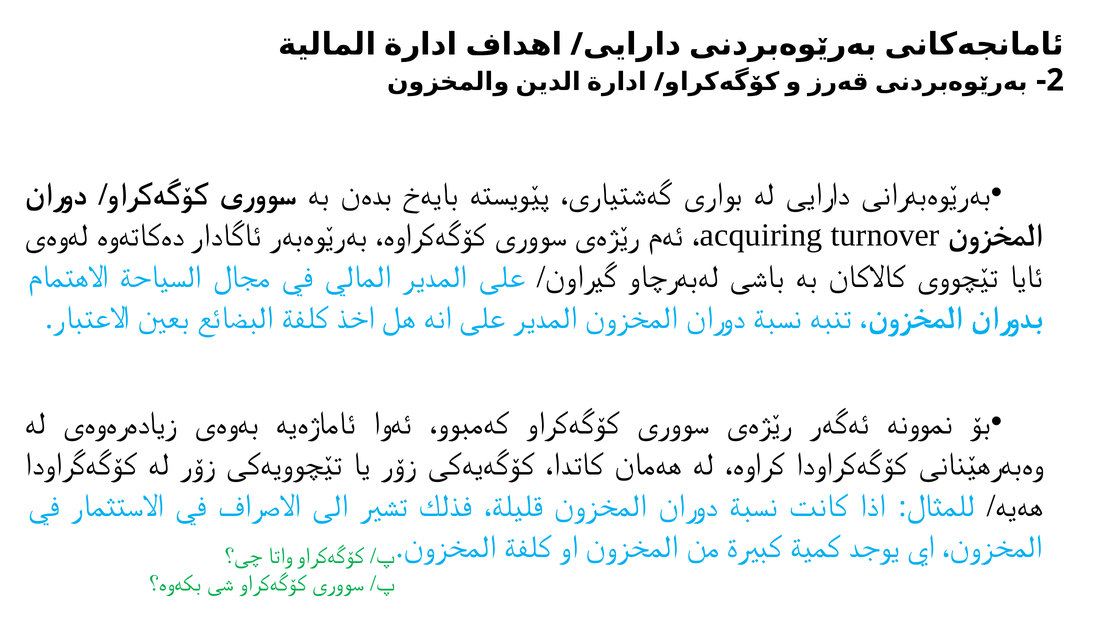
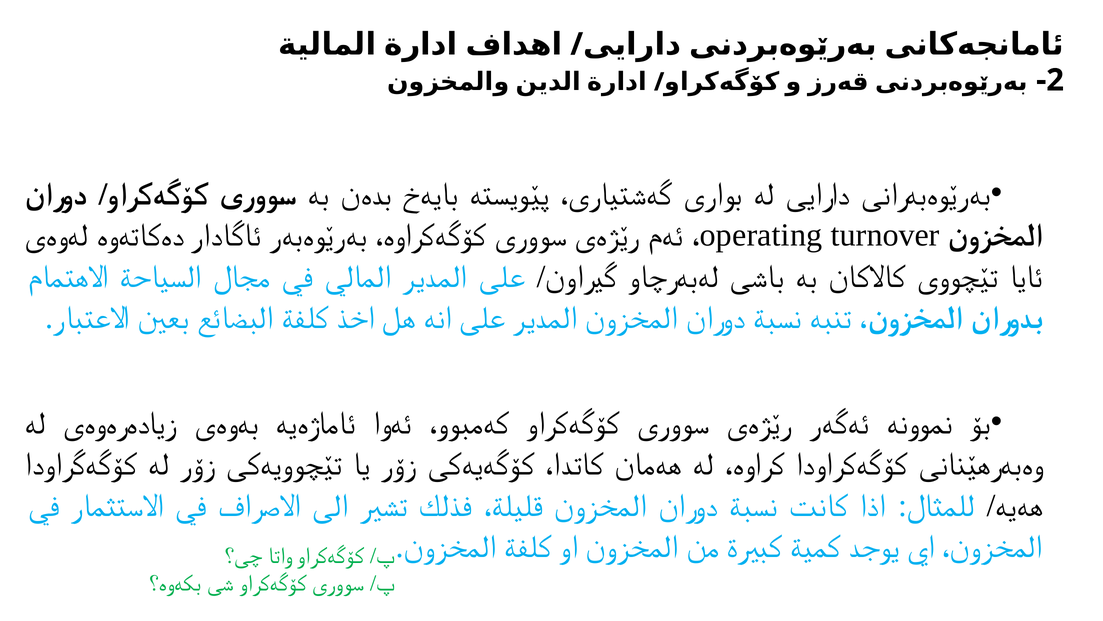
acquiring: acquiring -> operating
